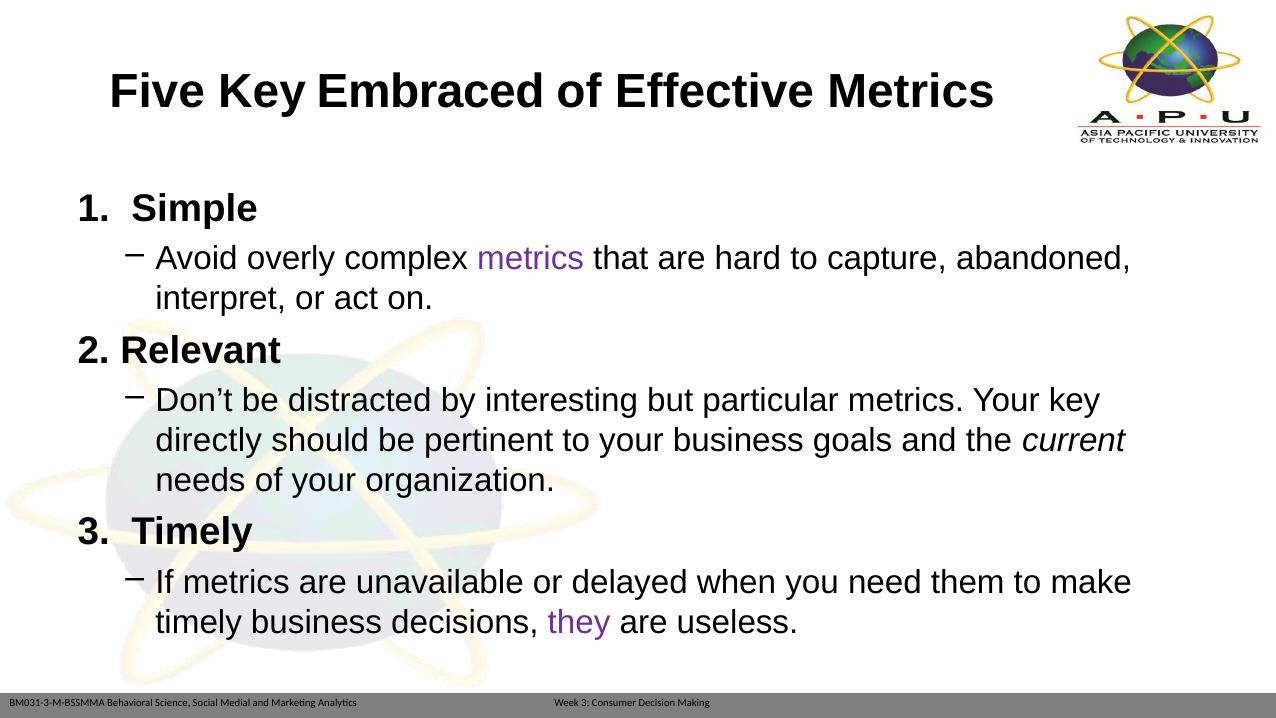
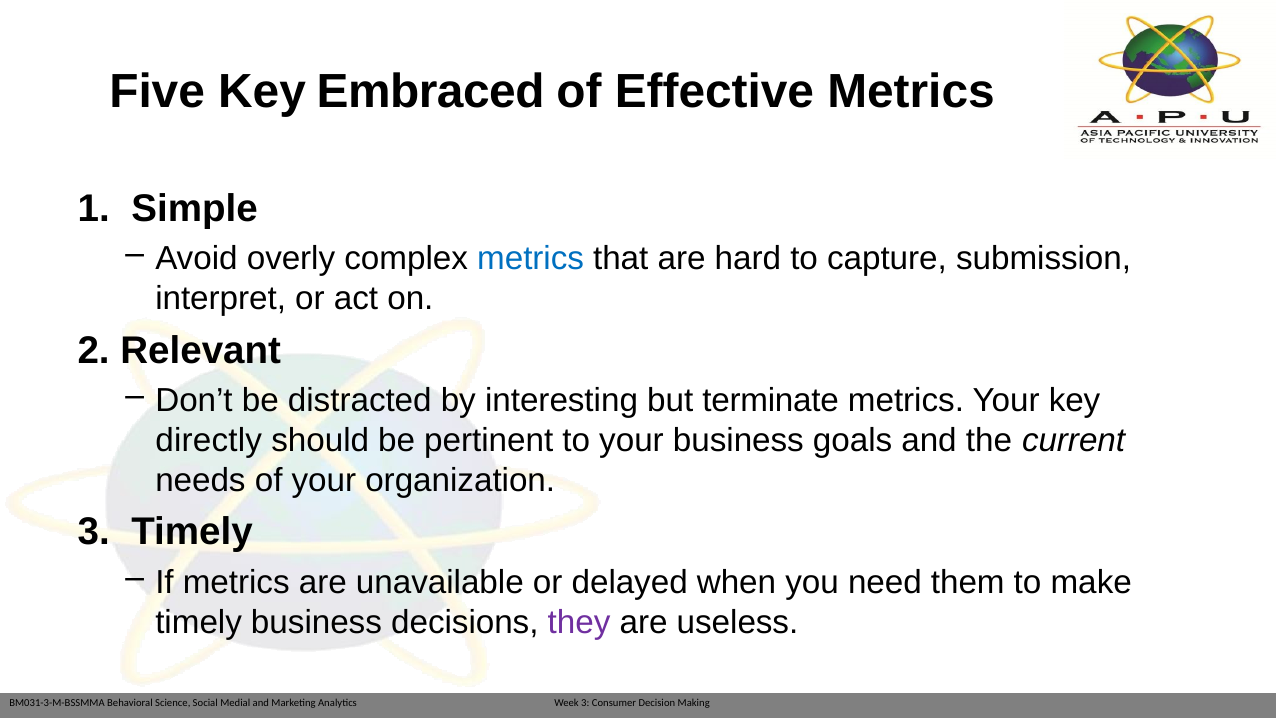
metrics at (531, 258) colour: purple -> blue
abandoned: abandoned -> submission
particular: particular -> terminate
